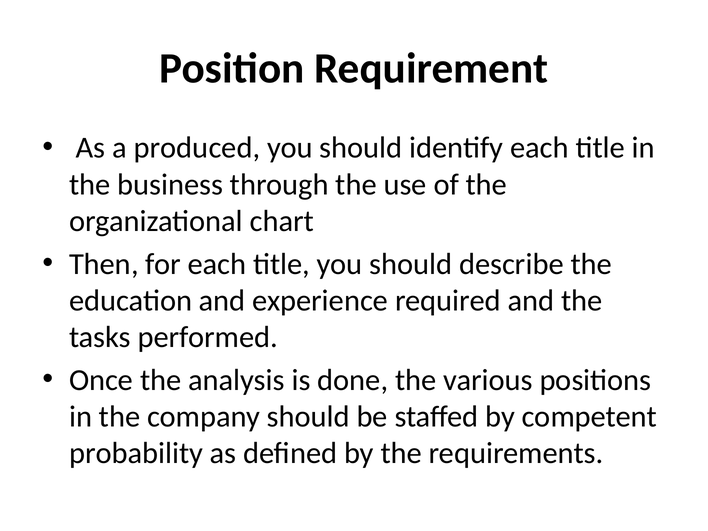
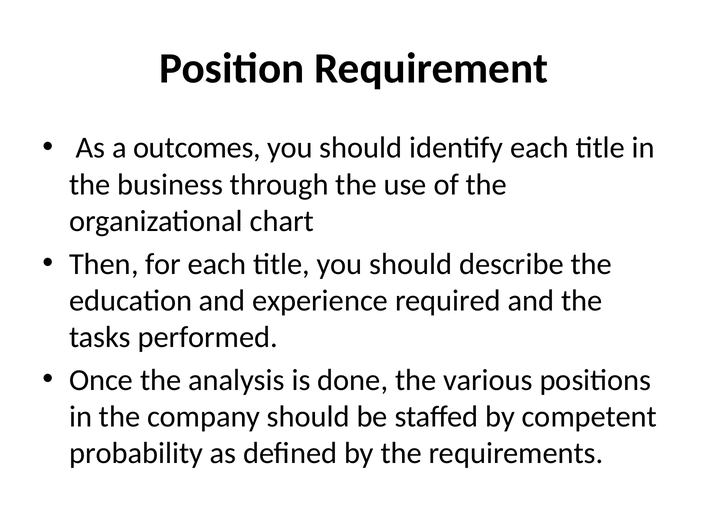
produced: produced -> outcomes
